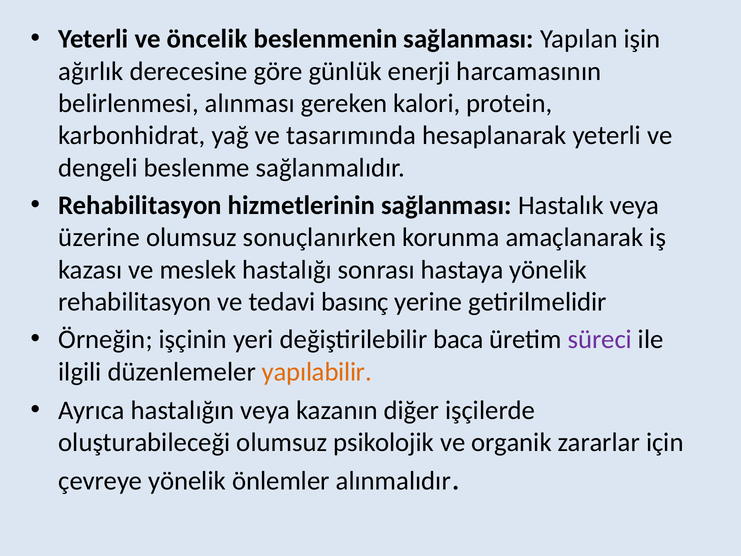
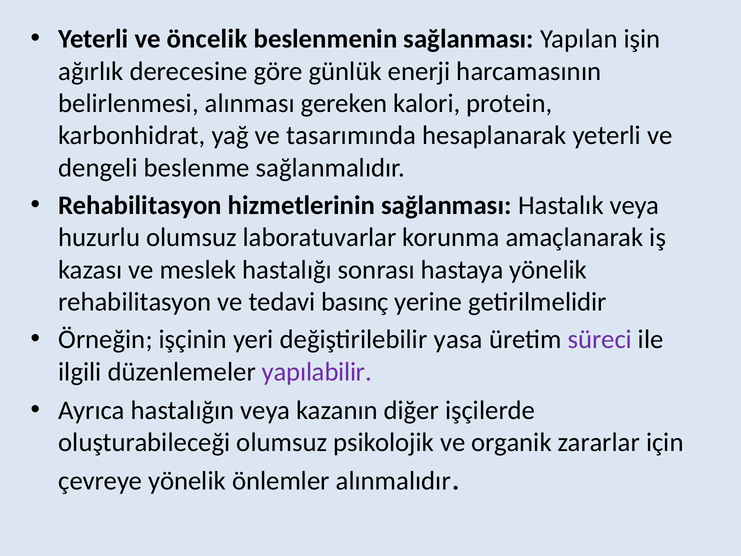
üzerine: üzerine -> huzurlu
sonuçlanırken: sonuçlanırken -> laboratuvarlar
baca: baca -> yasa
yapılabilir colour: orange -> purple
